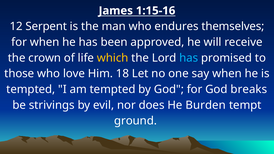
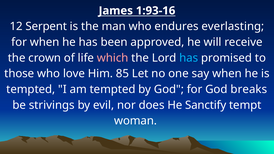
1:15-16: 1:15-16 -> 1:93-16
themselves: themselves -> everlasting
which colour: yellow -> pink
18: 18 -> 85
Burden: Burden -> Sanctify
ground: ground -> woman
